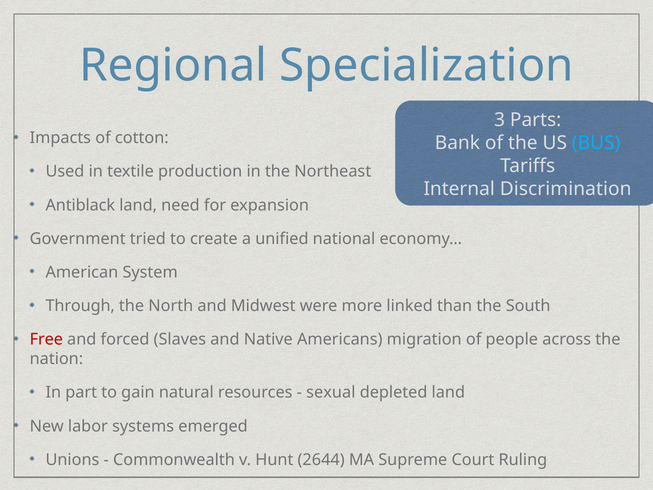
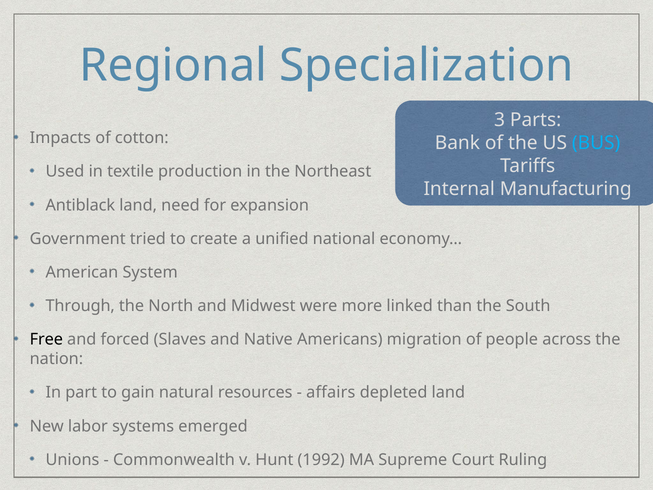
Discrimination: Discrimination -> Manufacturing
Free colour: red -> black
sexual: sexual -> affairs
2644: 2644 -> 1992
